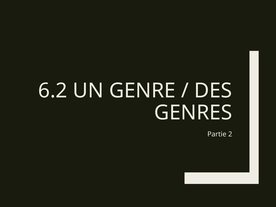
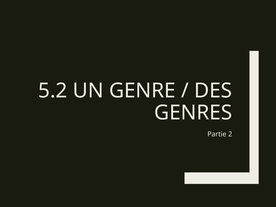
6.2: 6.2 -> 5.2
